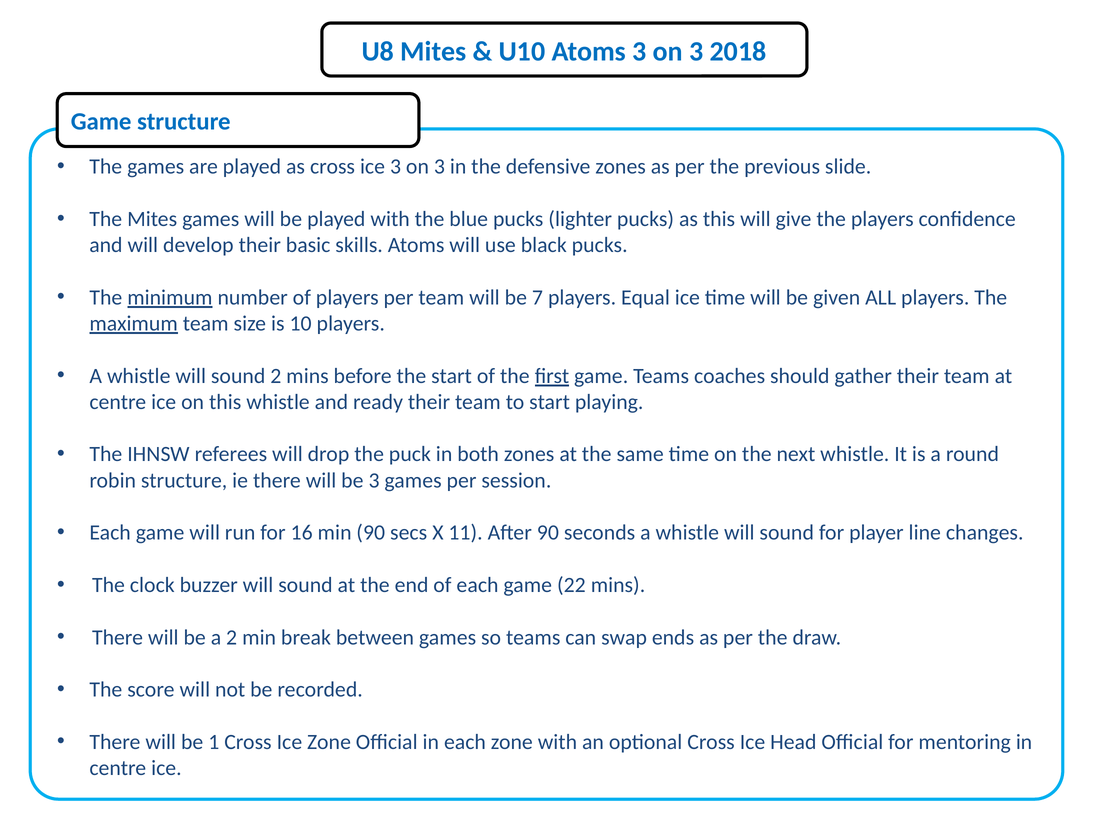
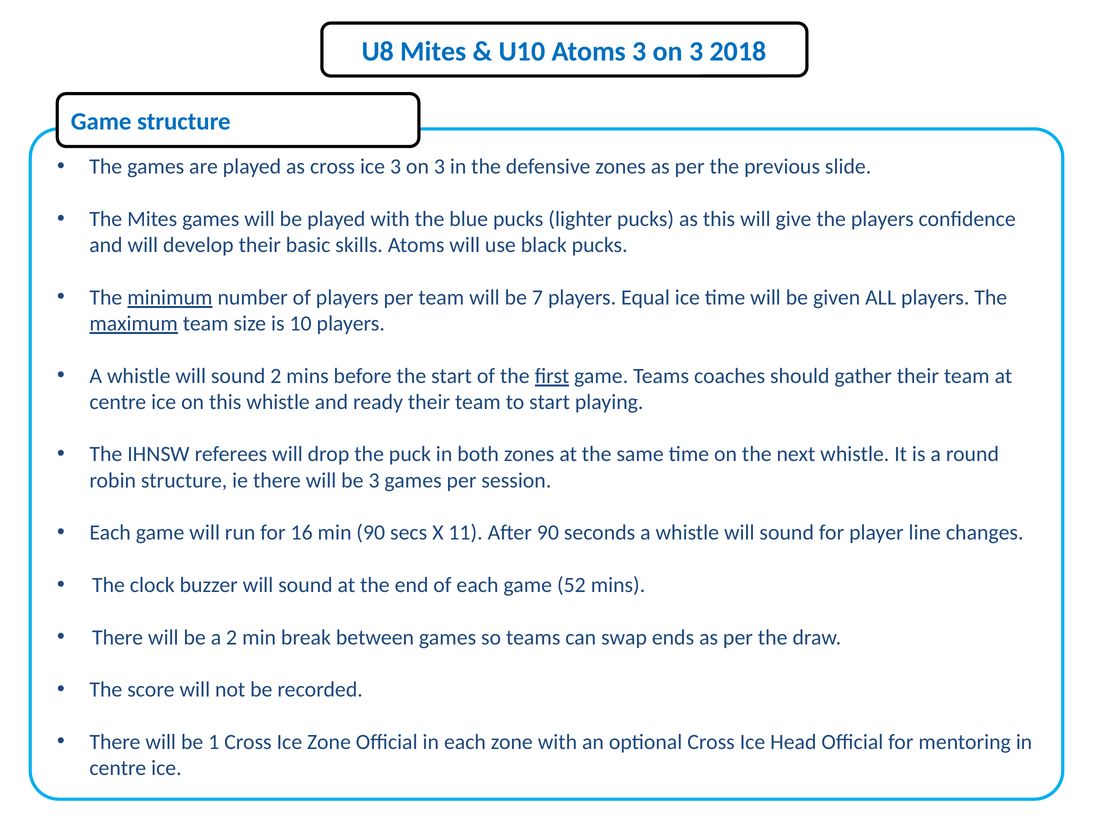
22: 22 -> 52
